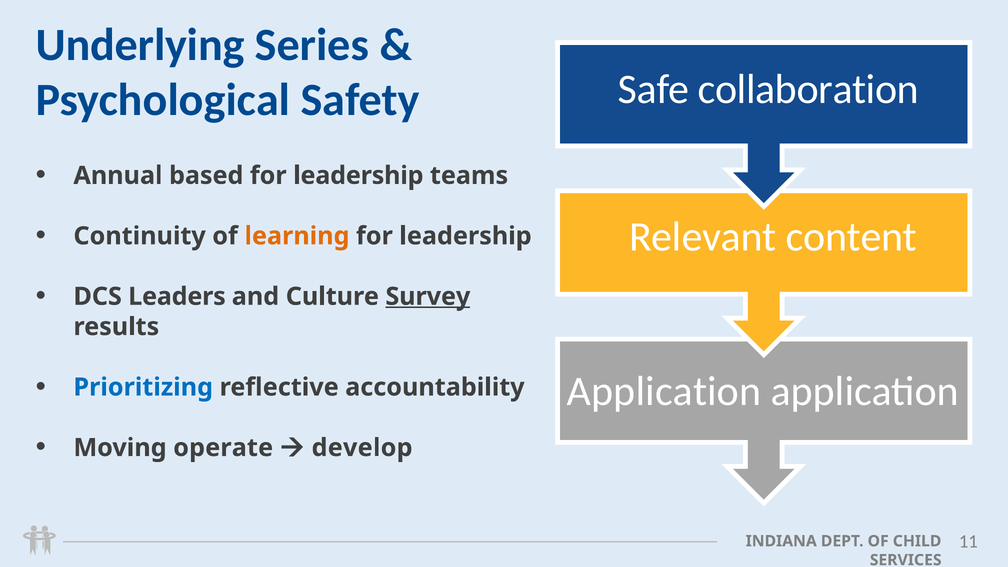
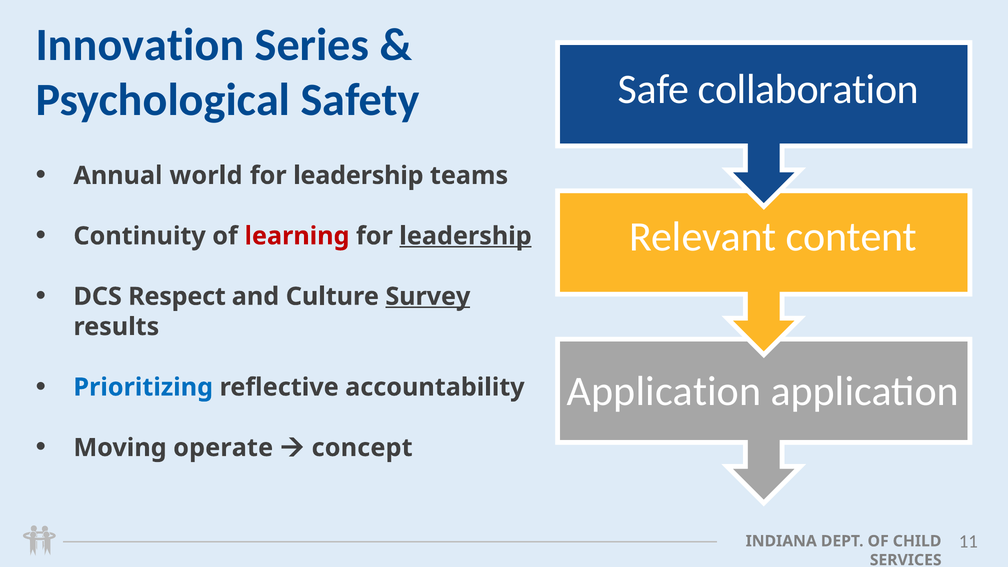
Underlying: Underlying -> Innovation
based: based -> world
learning colour: orange -> red
leadership at (466, 236) underline: none -> present
Leaders: Leaders -> Respect
develop: develop -> concept
